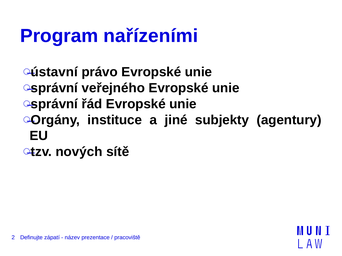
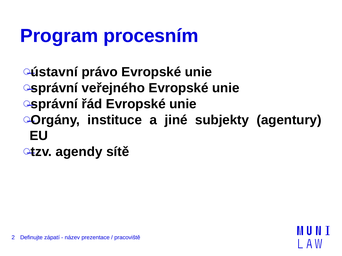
nařízeními: nařízeními -> procesním
nových: nových -> agendy
